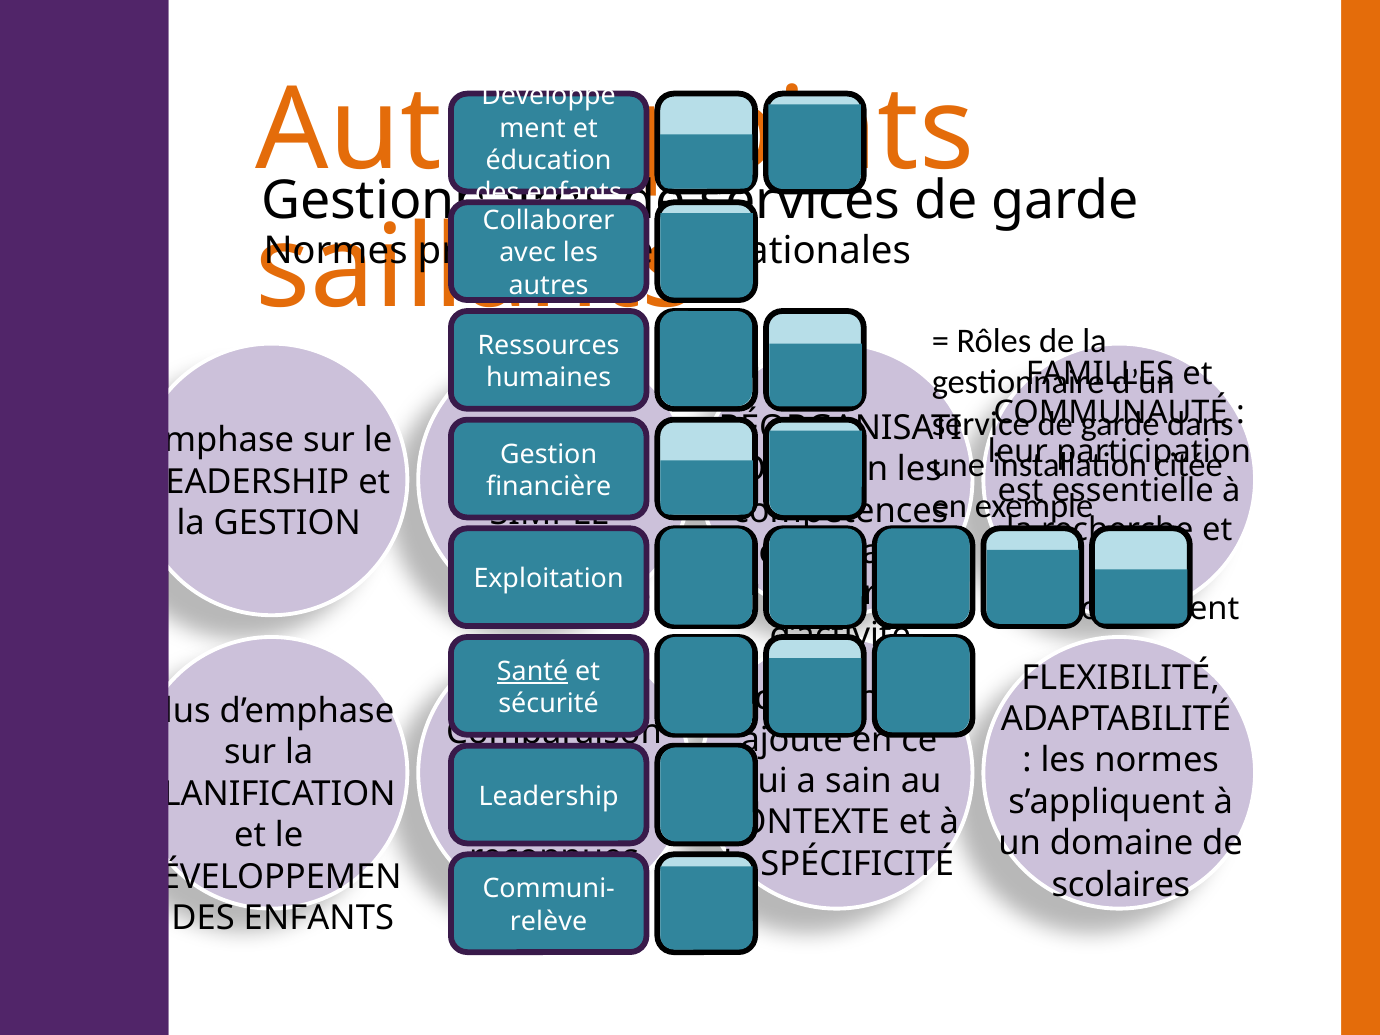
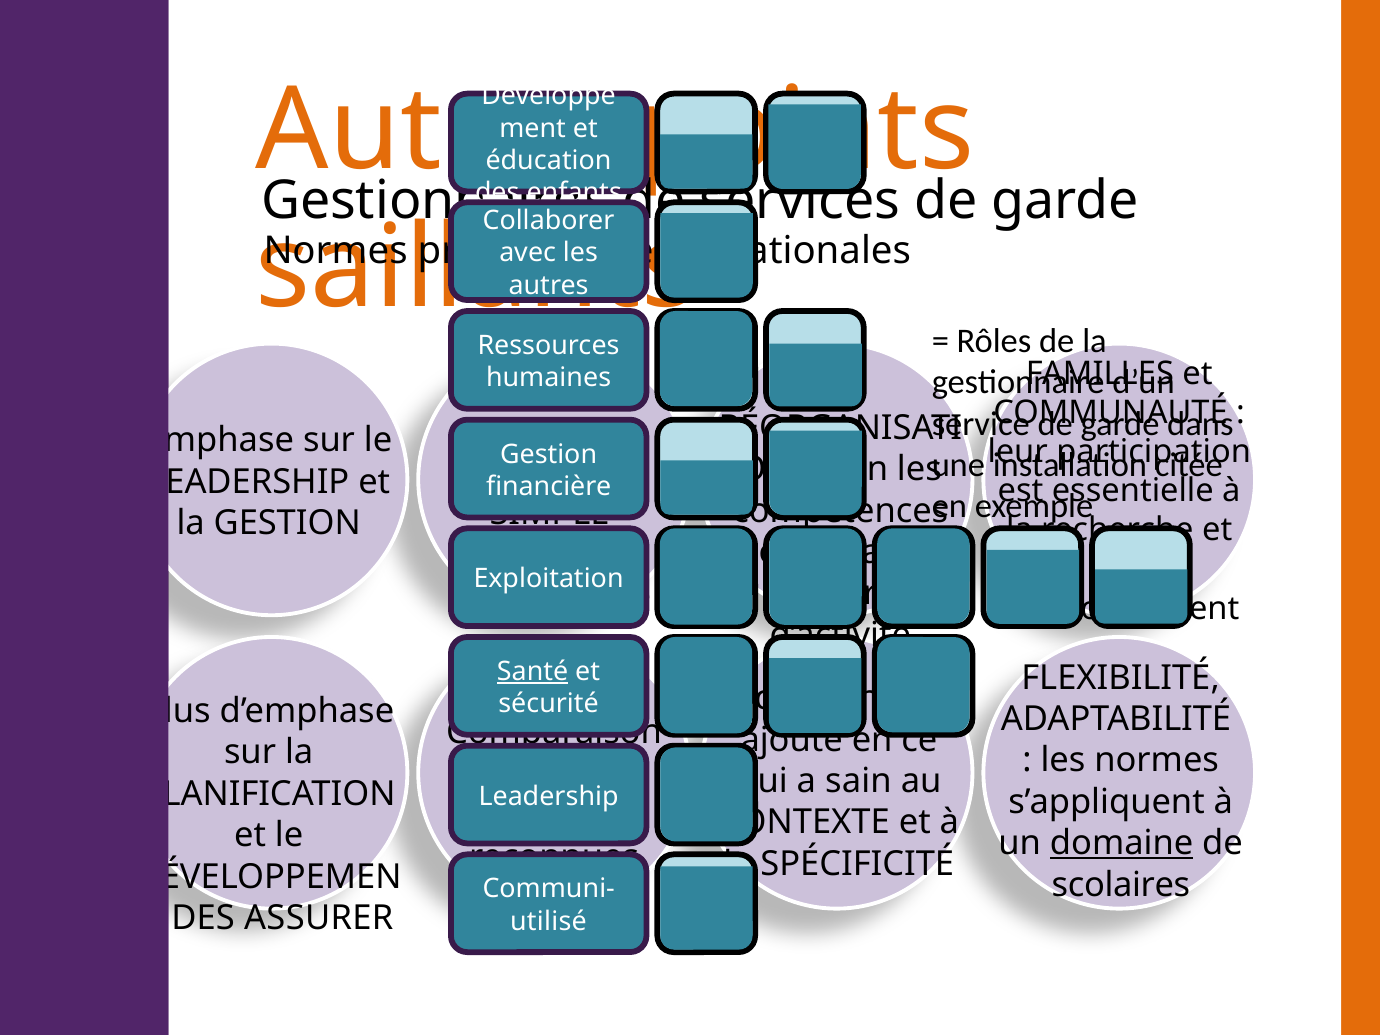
domaine underline: none -> present
ENFANTS at (319, 918): ENFANTS -> ASSURER
relève: relève -> utilisé
